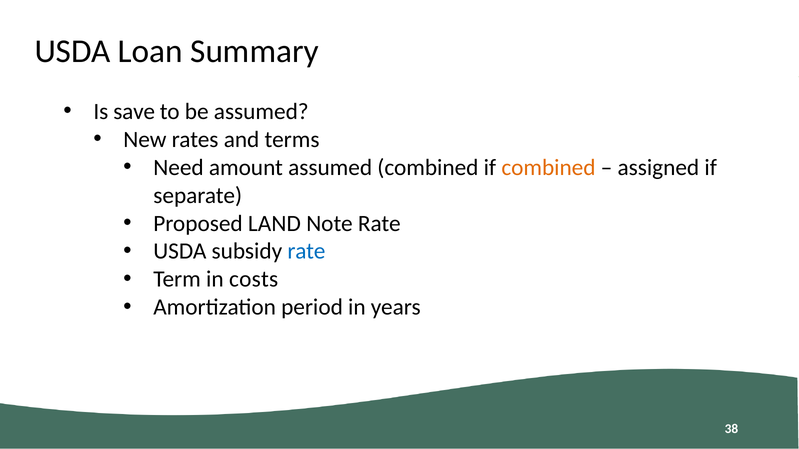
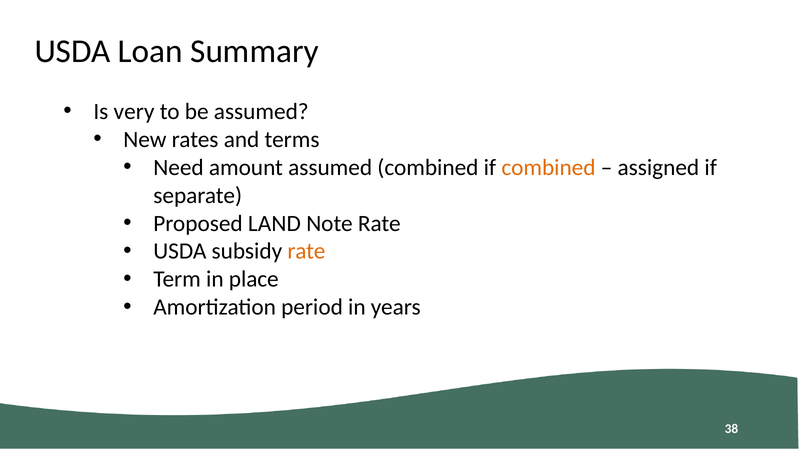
save: save -> very
rate at (306, 252) colour: blue -> orange
costs: costs -> place
